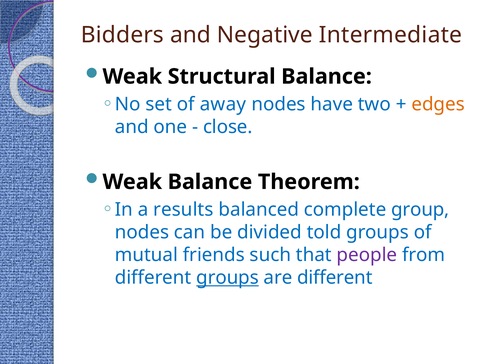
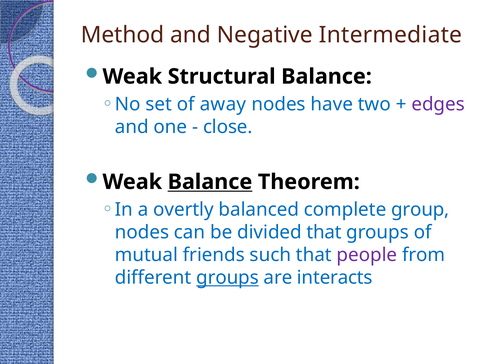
Bidders: Bidders -> Method
edges colour: orange -> purple
Balance at (210, 182) underline: none -> present
results: results -> overtly
divided told: told -> that
are different: different -> interacts
